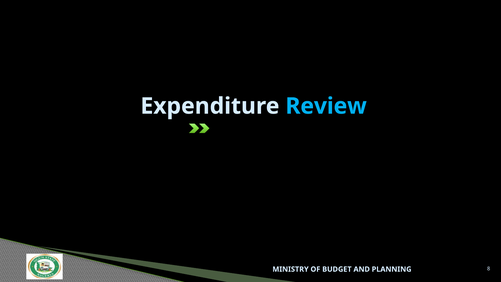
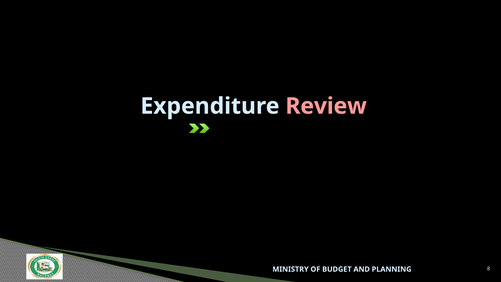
Review colour: light blue -> pink
